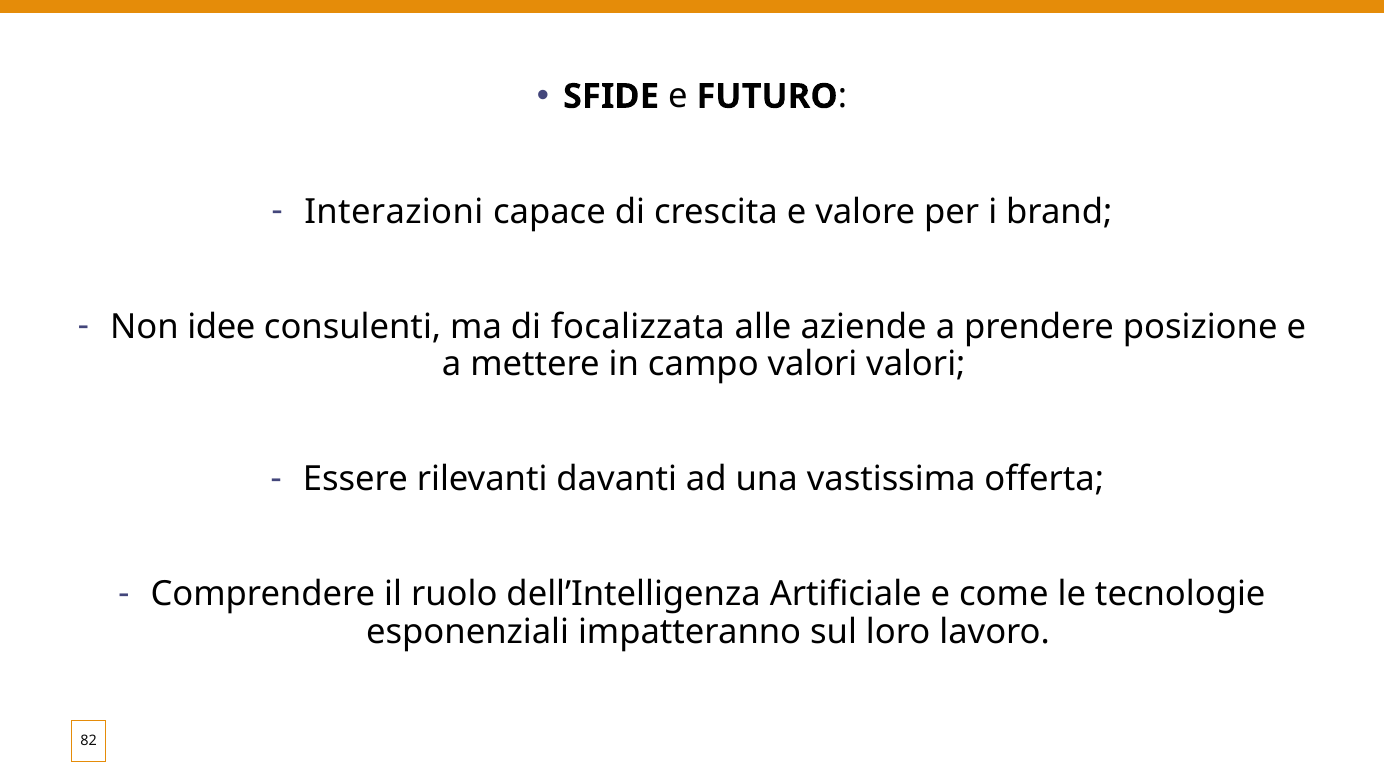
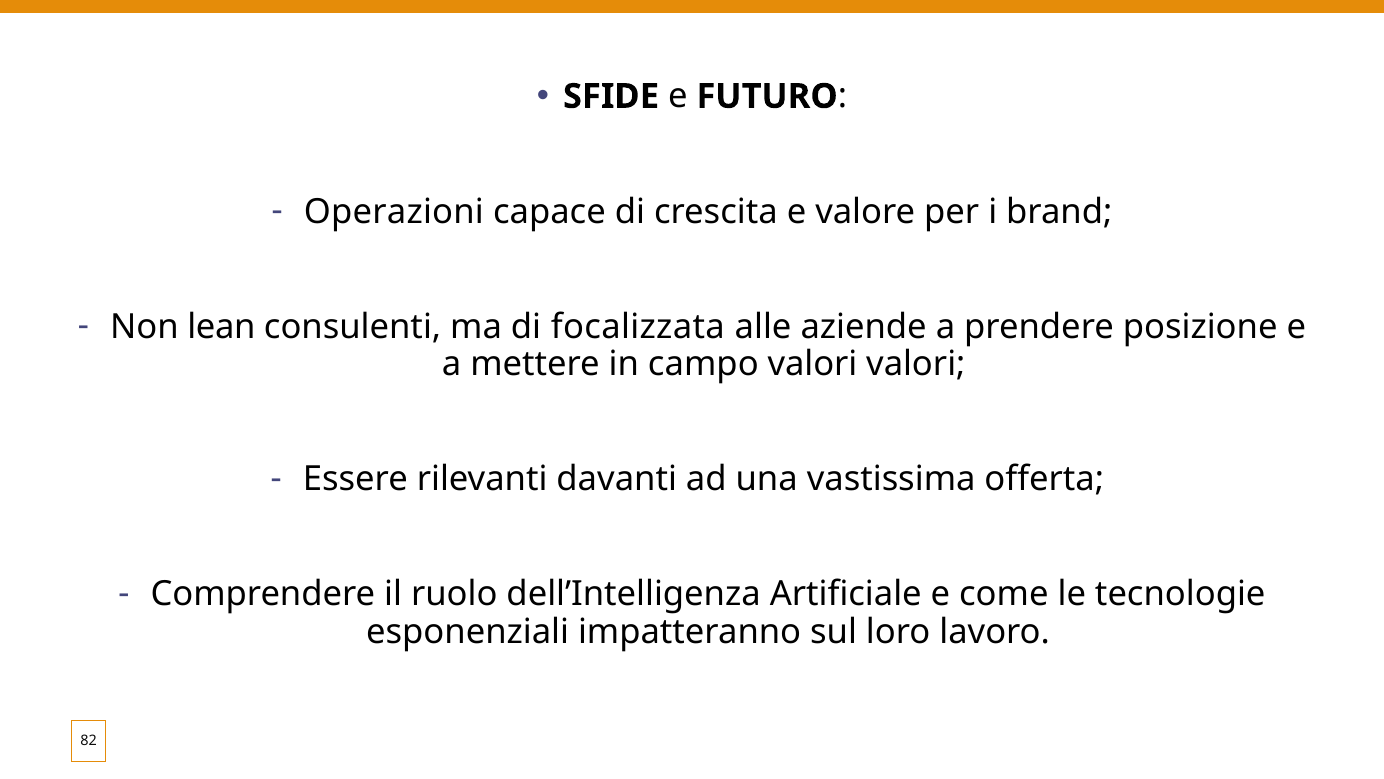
Interazioni: Interazioni -> Operazioni
idee: idee -> lean
